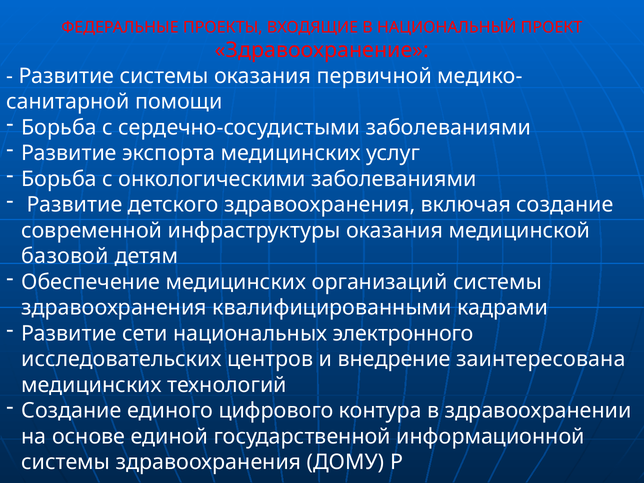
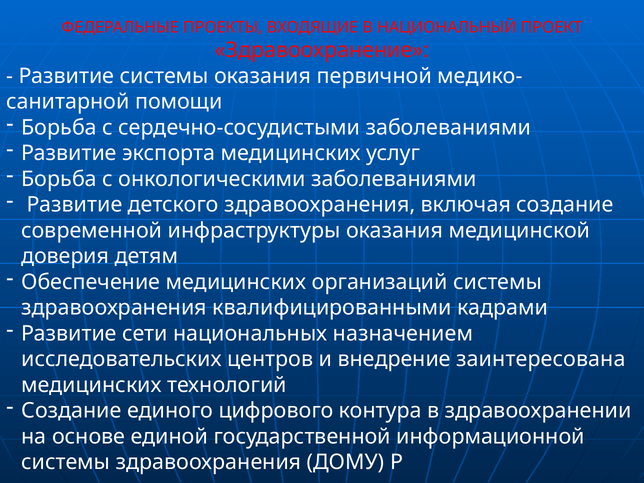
базовой: базовой -> доверия
электронного: электронного -> назначением
